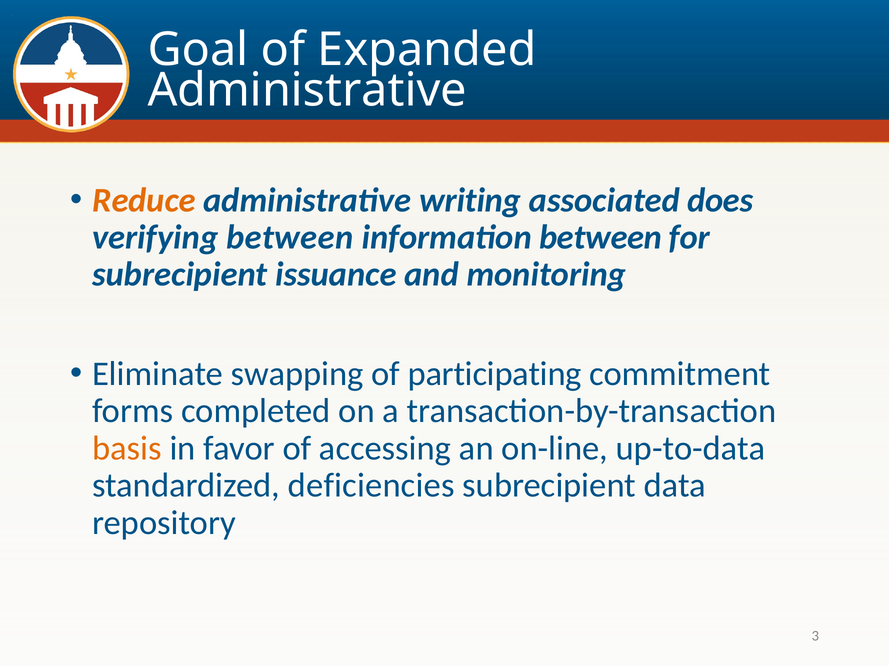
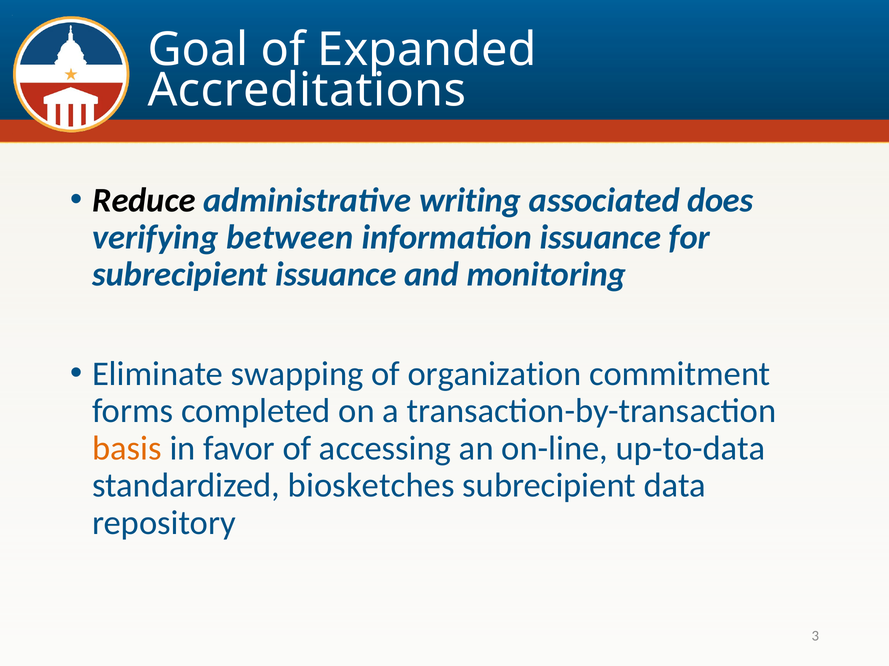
Administrative at (307, 90): Administrative -> Accreditations
Reduce colour: orange -> black
information between: between -> issuance
participating: participating -> organization
deficiencies: deficiencies -> biosketches
